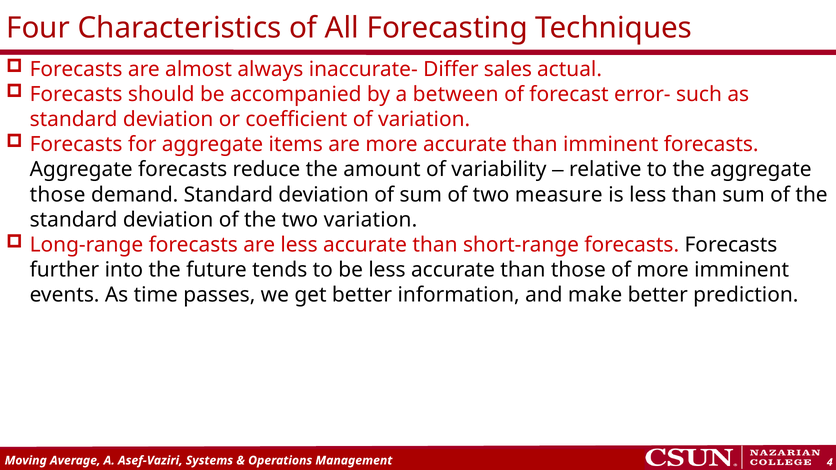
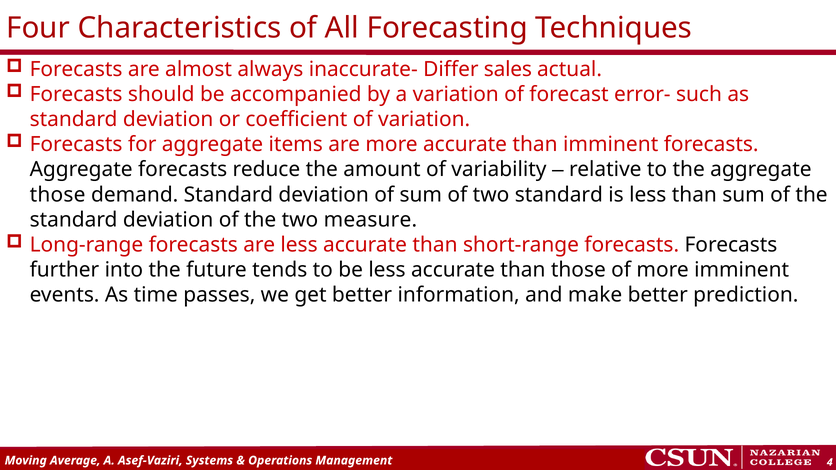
a between: between -> variation
two measure: measure -> standard
two variation: variation -> measure
